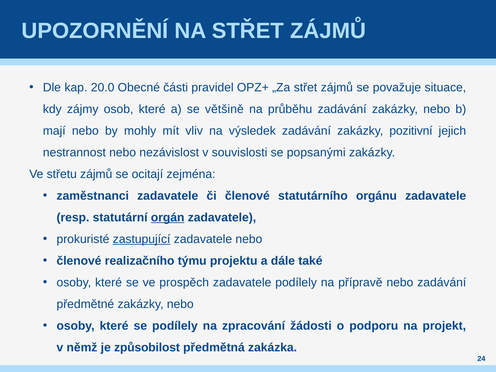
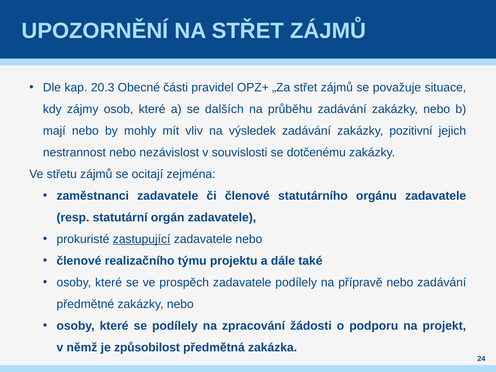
20.0: 20.0 -> 20.3
většině: většině -> dalších
popsanými: popsanými -> dotčenému
orgán underline: present -> none
